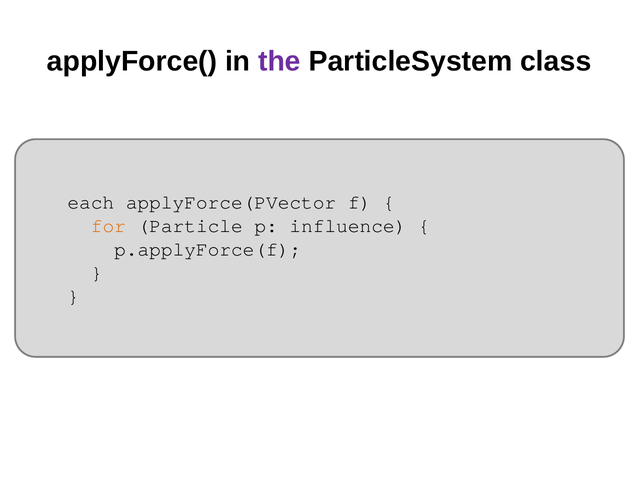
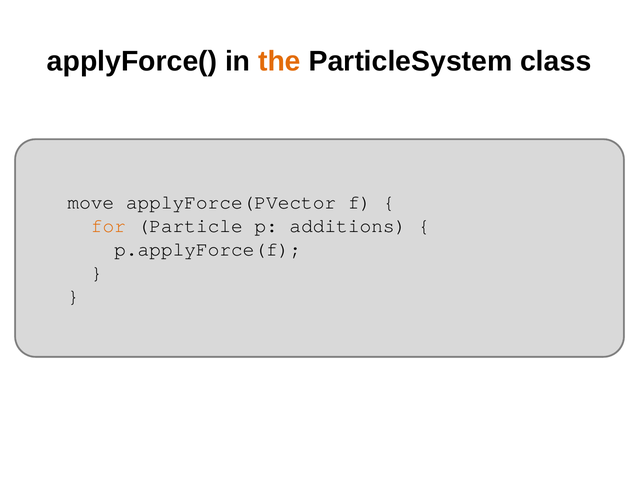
the colour: purple -> orange
each: each -> move
influence: influence -> additions
